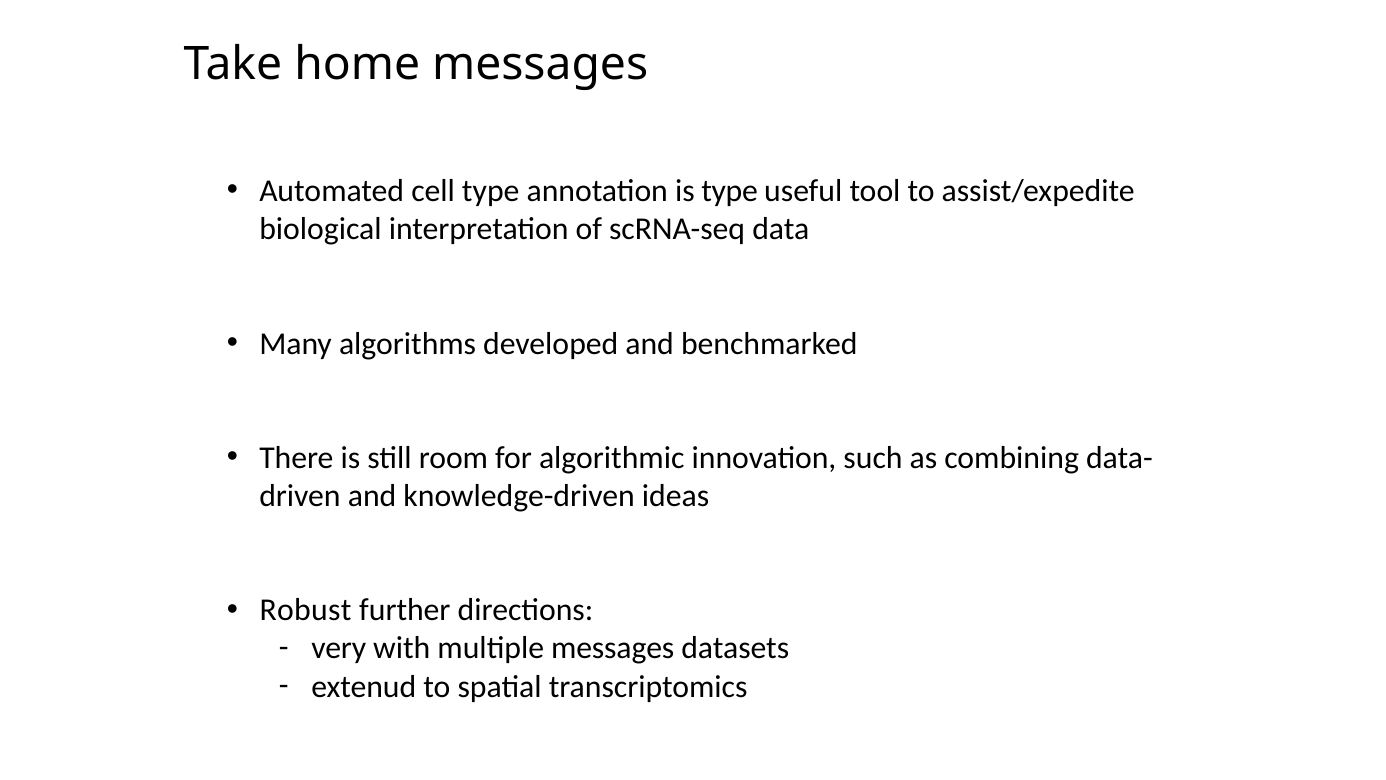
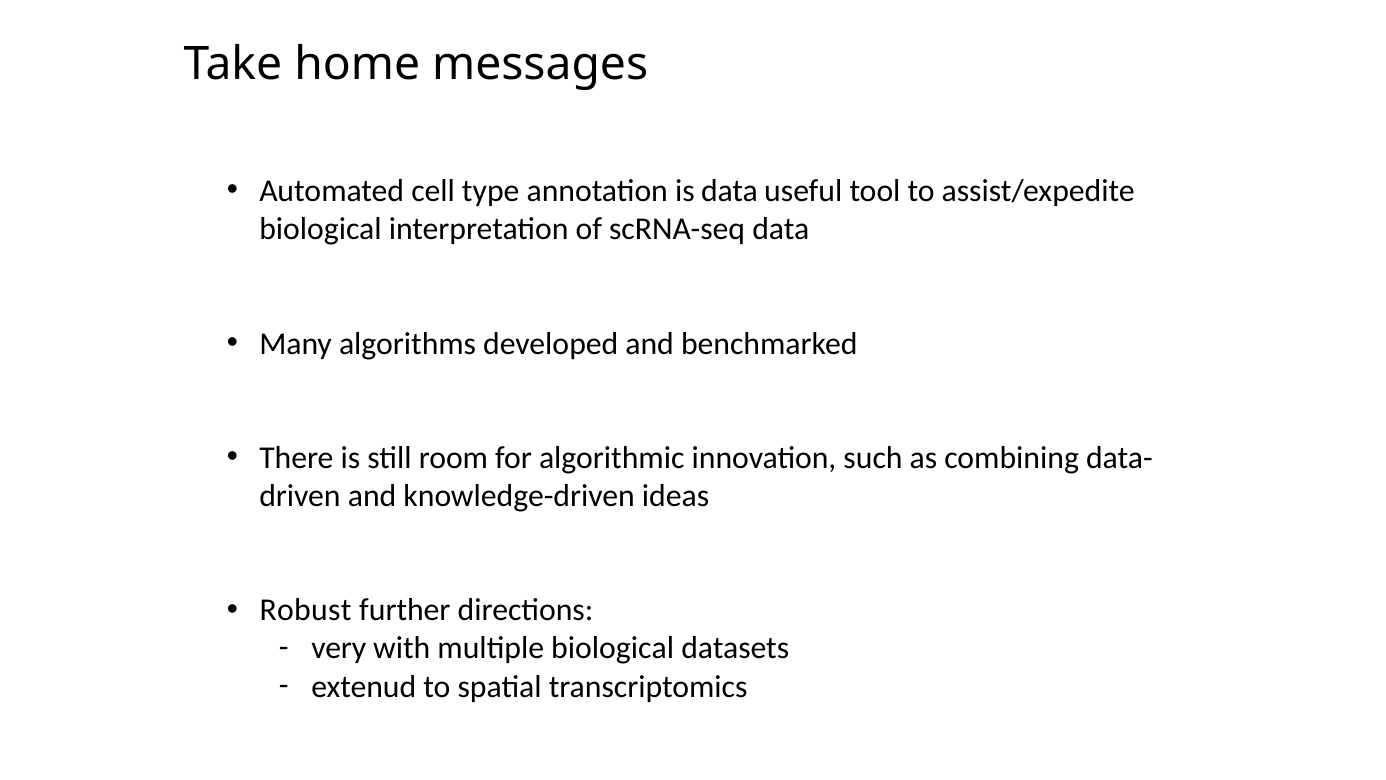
is type: type -> data
multiple messages: messages -> biological
